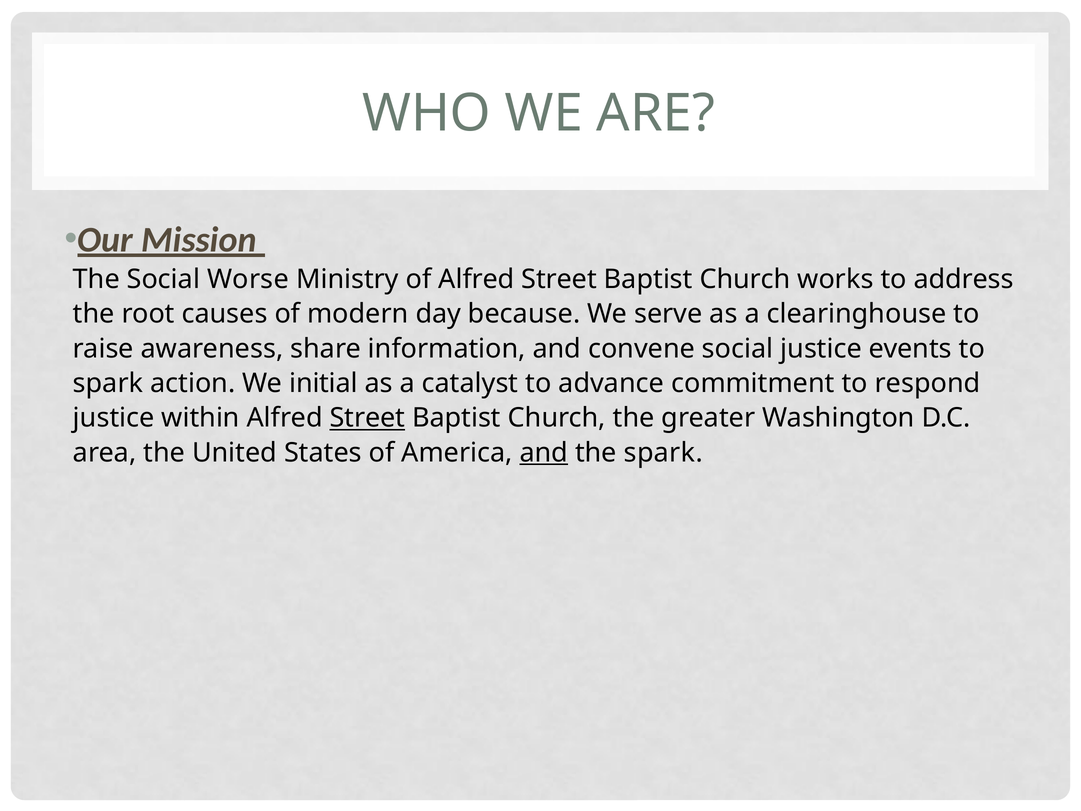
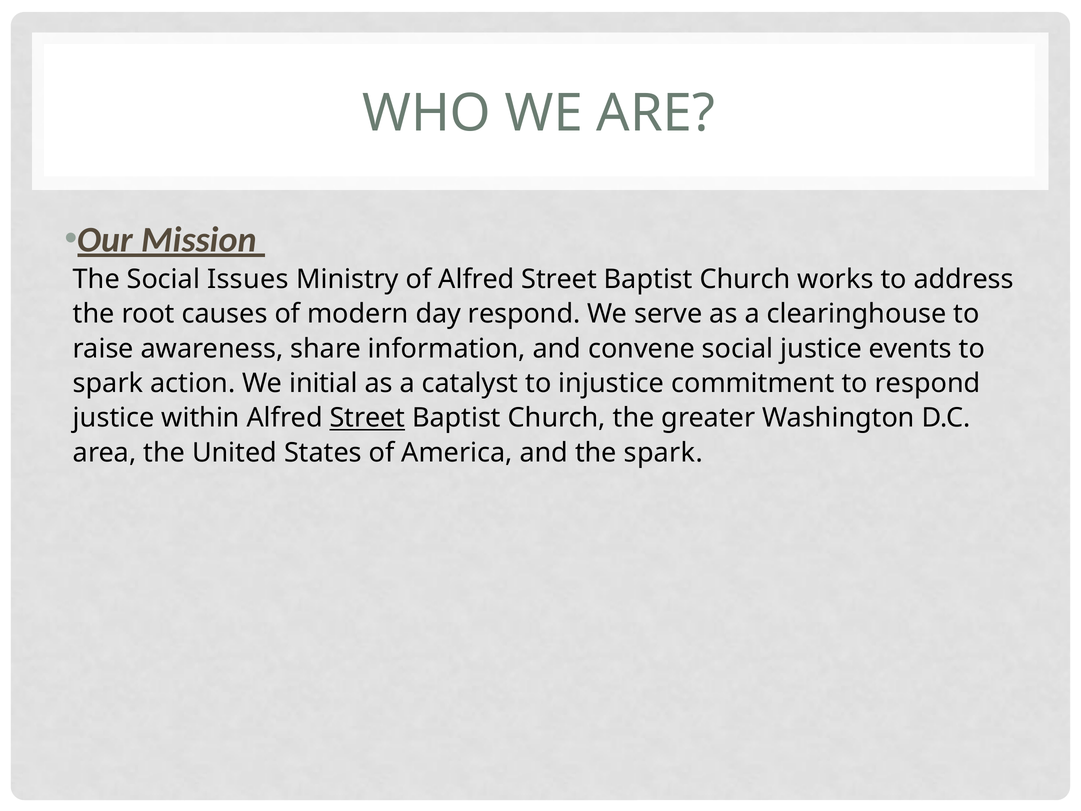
Worse: Worse -> Issues
day because: because -> respond
advance: advance -> injustice
and at (544, 453) underline: present -> none
